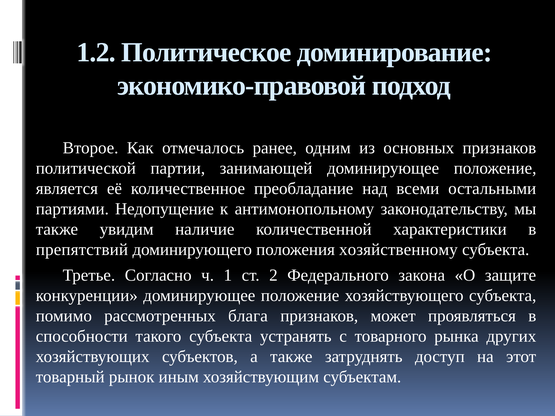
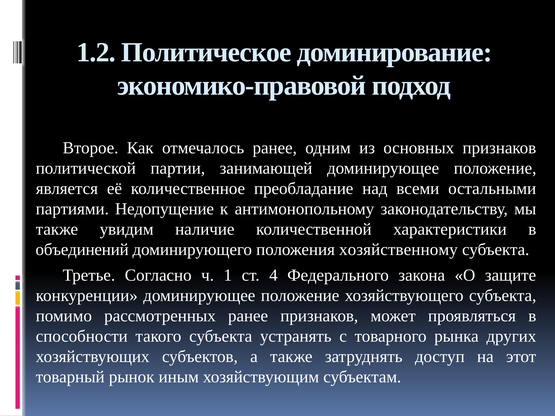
препятствий: препятствий -> объединений
2: 2 -> 4
рассмотренных блага: блага -> ранее
